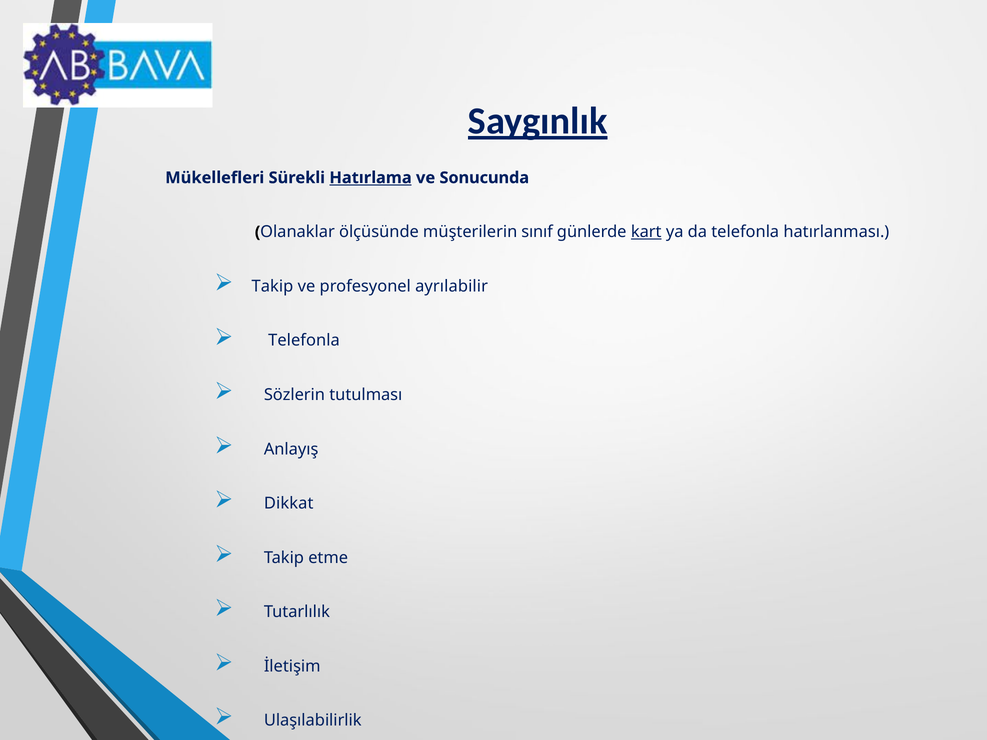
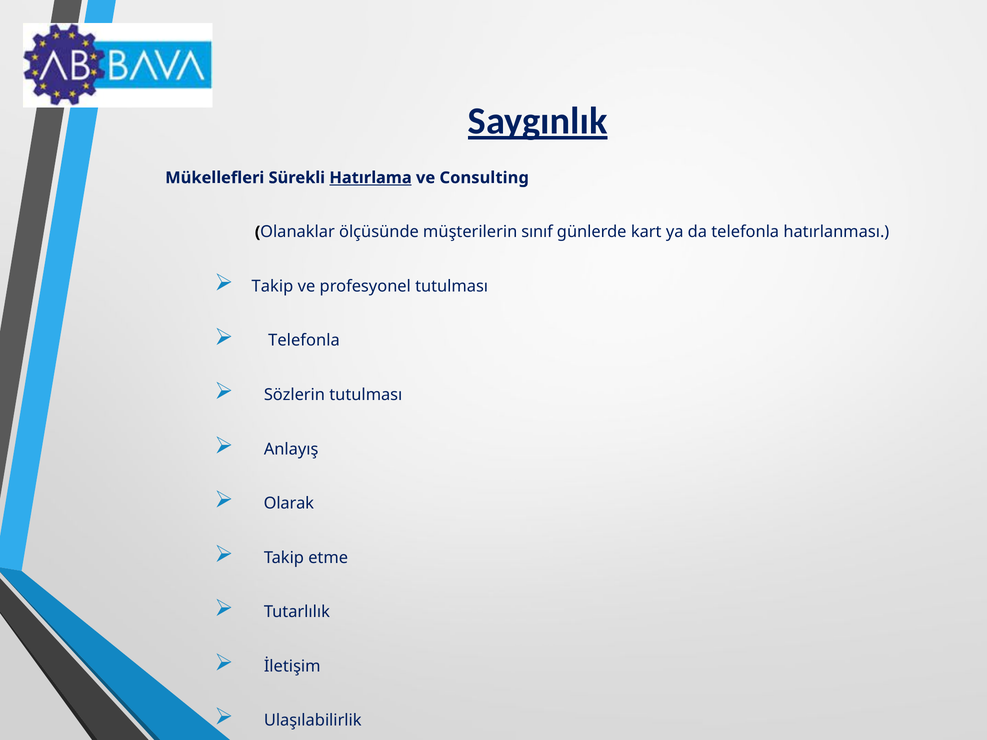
Sonucunda: Sonucunda -> Consulting
kart underline: present -> none
profesyonel ayrılabilir: ayrılabilir -> tutulması
Dikkat: Dikkat -> Olarak
